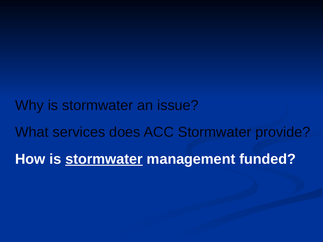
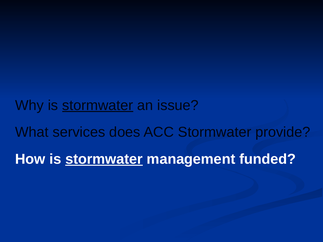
stormwater at (98, 105) underline: none -> present
